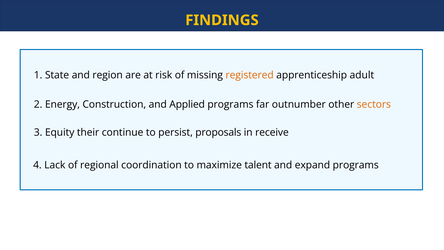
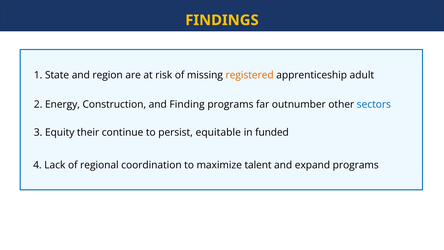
Applied: Applied -> Finding
sectors colour: orange -> blue
proposals: proposals -> equitable
receive: receive -> funded
